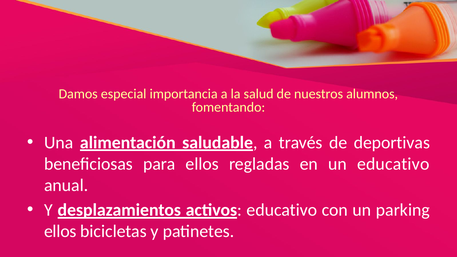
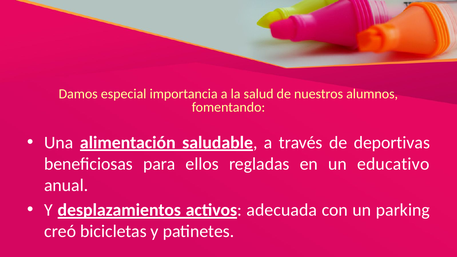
activos educativo: educativo -> adecuada
ellos at (60, 231): ellos -> creó
